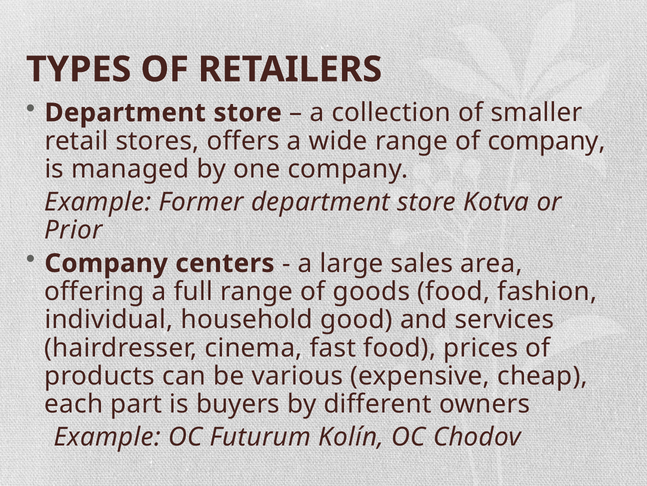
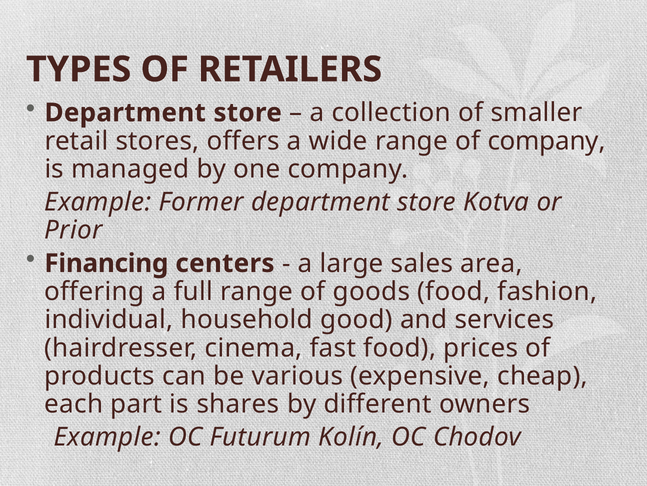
Company at (106, 263): Company -> Financing
buyers: buyers -> shares
